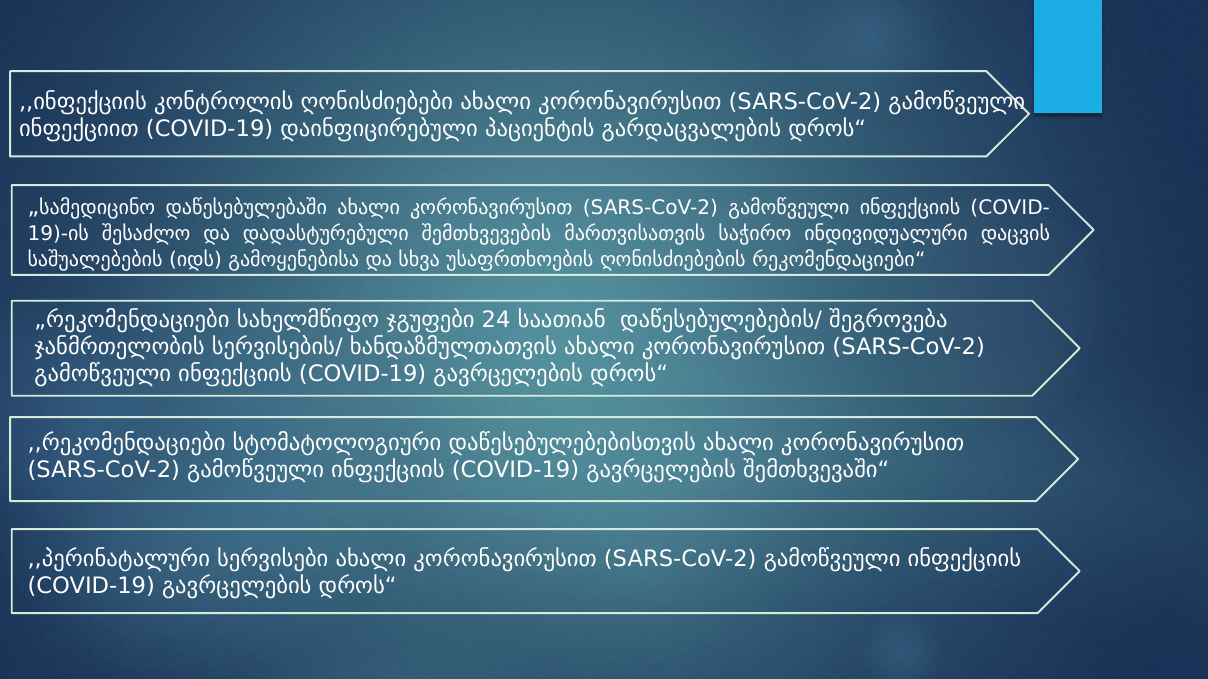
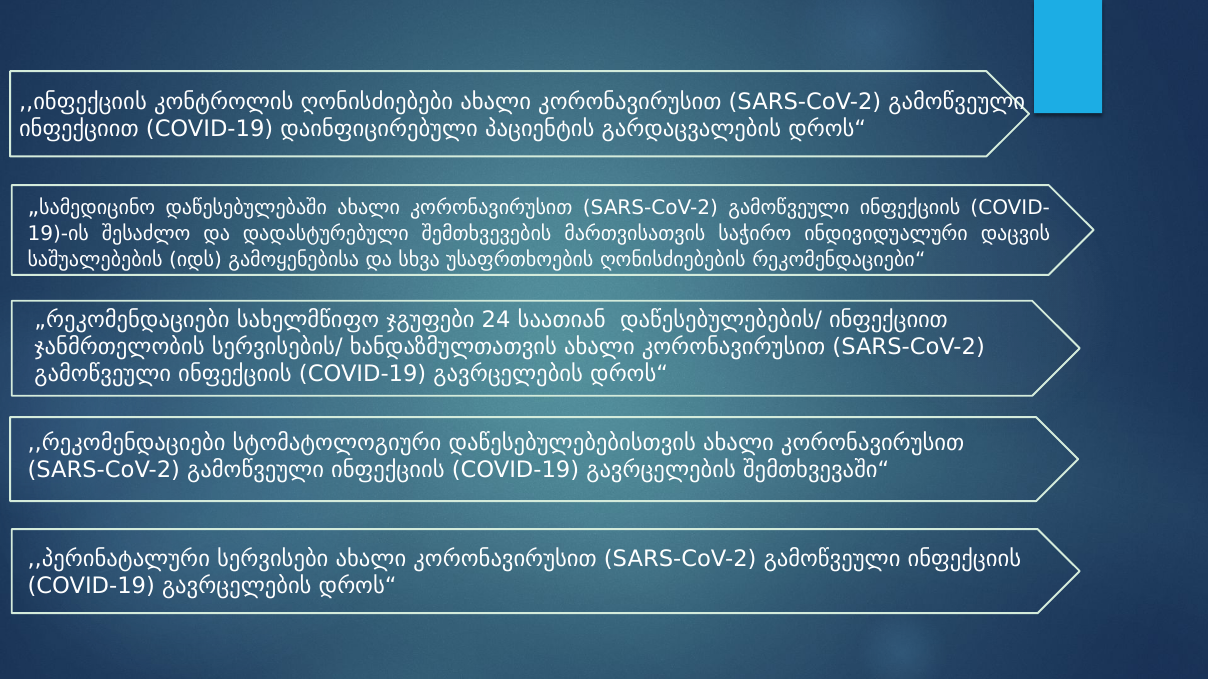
დაწესებულებების/ შეგროვება: შეგროვება -> ინფექციით
